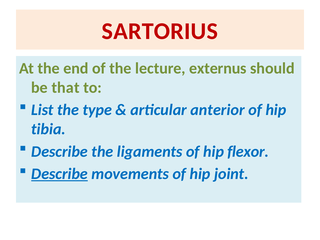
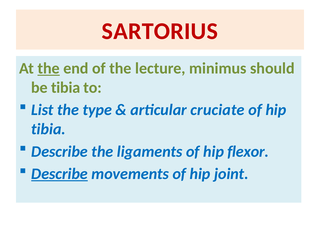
the at (49, 68) underline: none -> present
externus: externus -> minimus
be that: that -> tibia
anterior: anterior -> cruciate
